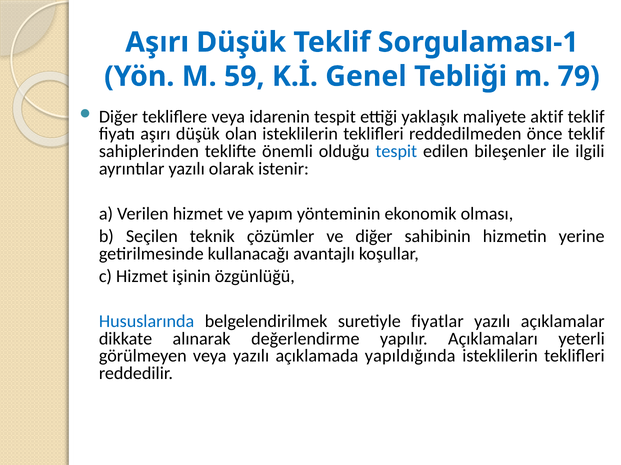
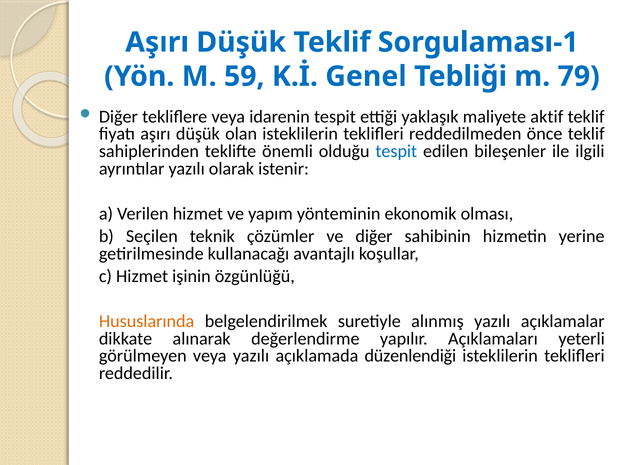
Hususlarında colour: blue -> orange
fiyatlar: fiyatlar -> alınmış
yapıldığında: yapıldığında -> düzenlendiği
